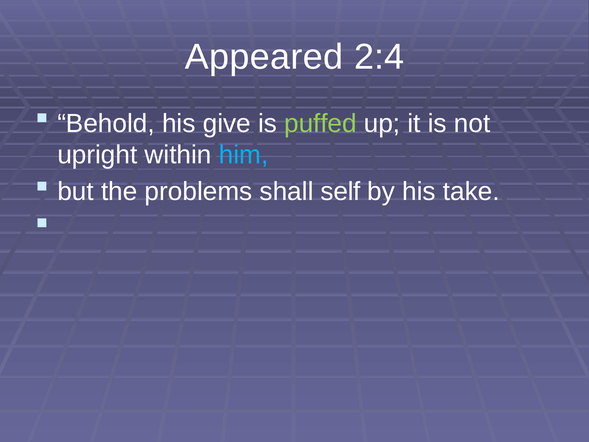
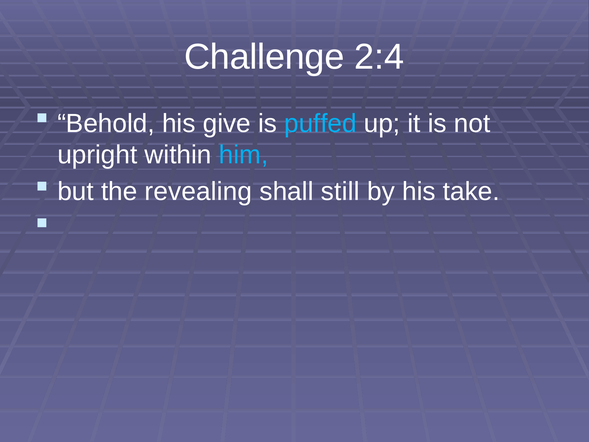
Appeared: Appeared -> Challenge
puffed colour: light green -> light blue
problems: problems -> revealing
self: self -> still
